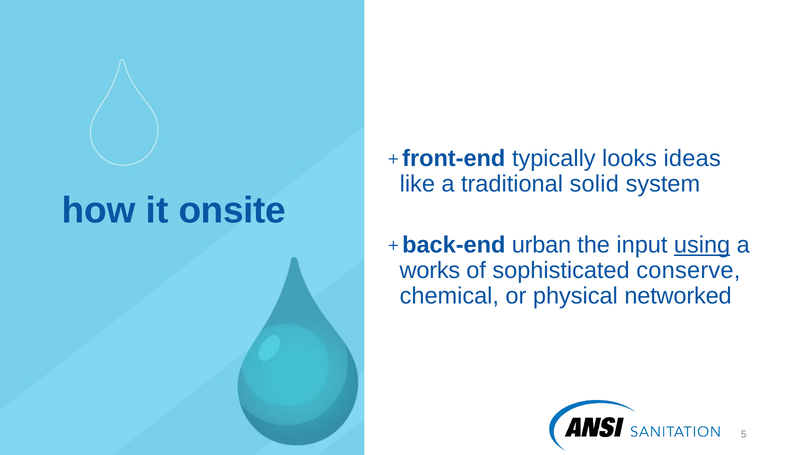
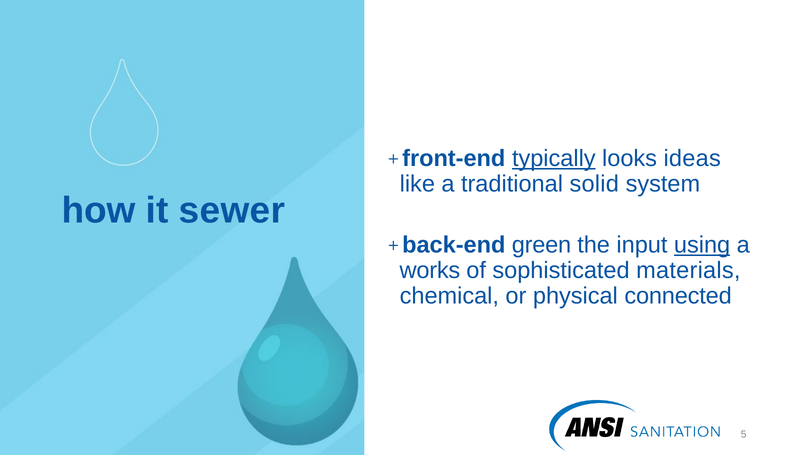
typically underline: none -> present
onsite: onsite -> sewer
urban: urban -> green
conserve: conserve -> materials
networked: networked -> connected
